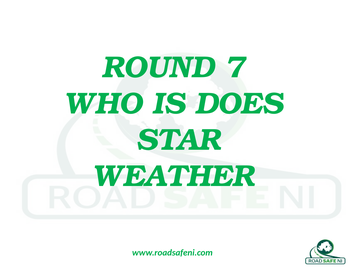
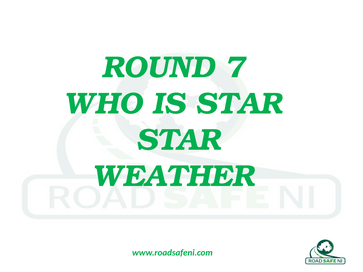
IS DOES: DOES -> STAR
